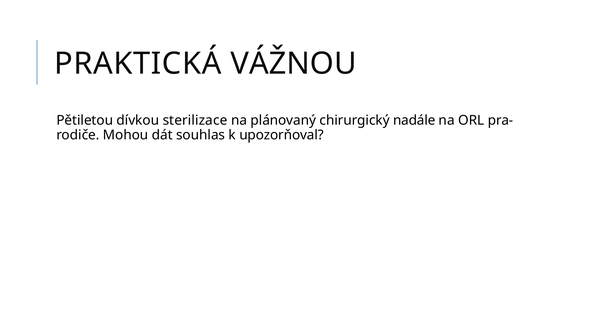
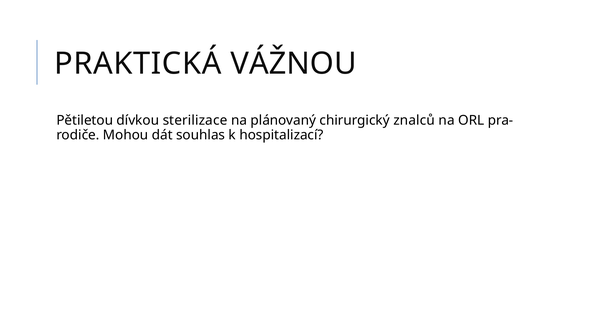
nadále: nadále -> znalců
upozorňoval: upozorňoval -> hospitalizací
